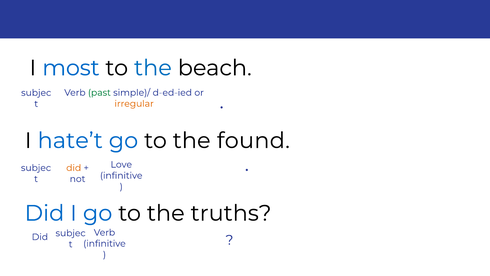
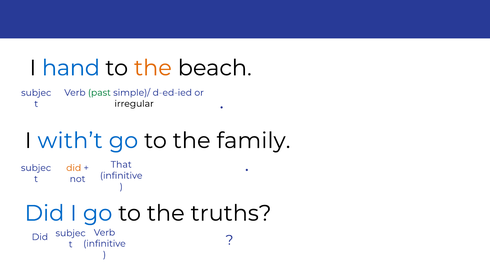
most: most -> hand
the at (153, 68) colour: blue -> orange
irregular colour: orange -> black
hate’t: hate’t -> with’t
found: found -> family
Love: Love -> That
